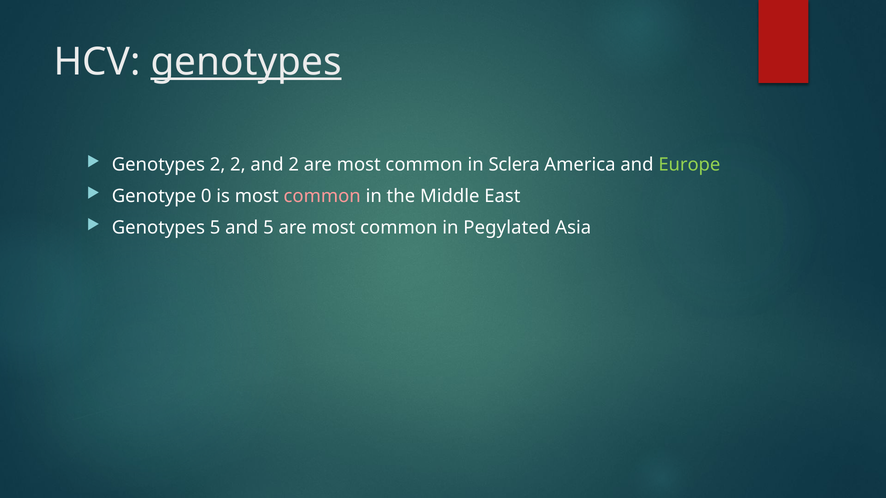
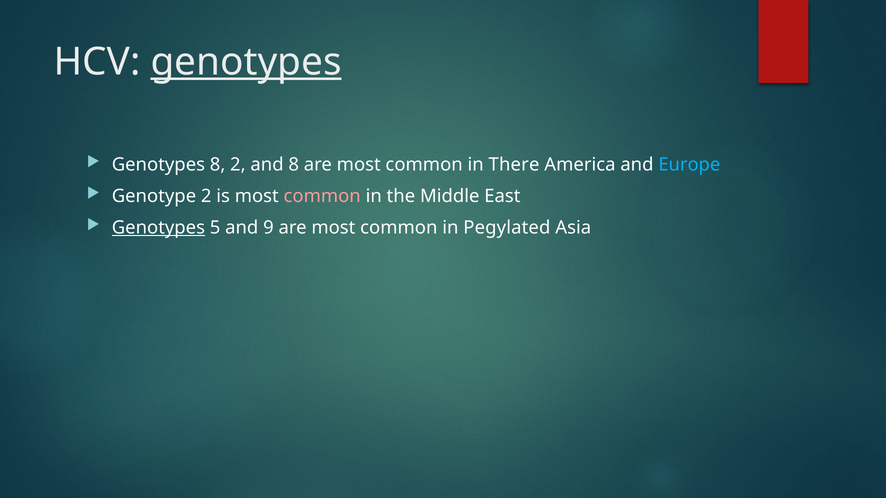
Genotypes 2: 2 -> 8
and 2: 2 -> 8
Sclera: Sclera -> There
Europe colour: light green -> light blue
Genotype 0: 0 -> 2
Genotypes at (158, 228) underline: none -> present
and 5: 5 -> 9
